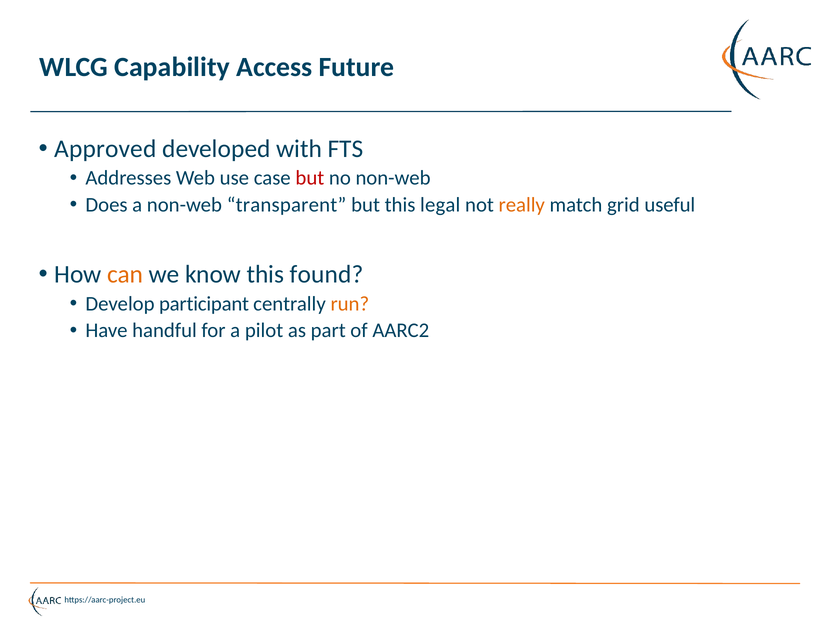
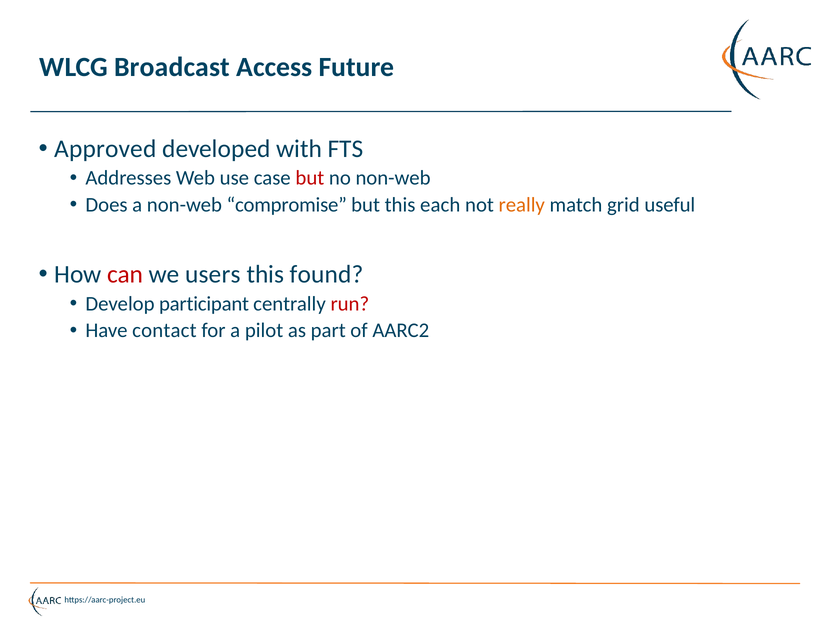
Capability: Capability -> Broadcast
transparent: transparent -> compromise
legal: legal -> each
can colour: orange -> red
know: know -> users
run colour: orange -> red
handful: handful -> contact
